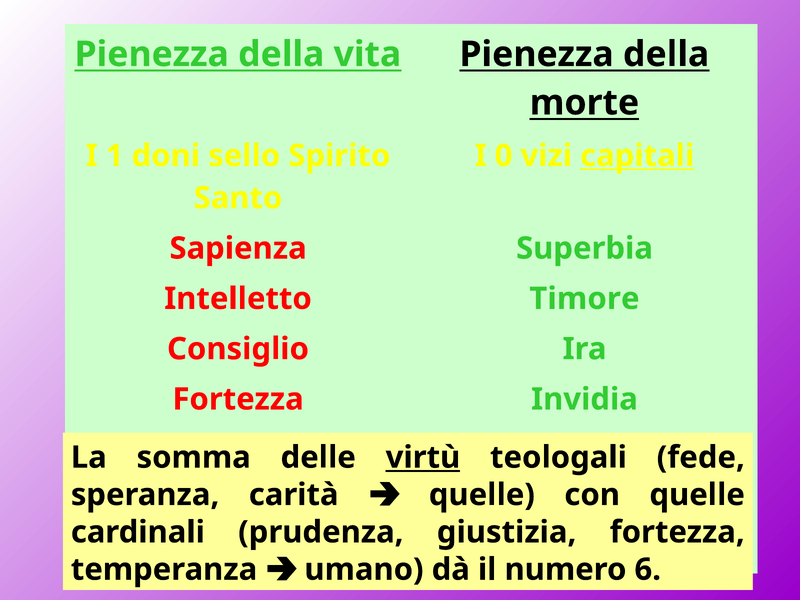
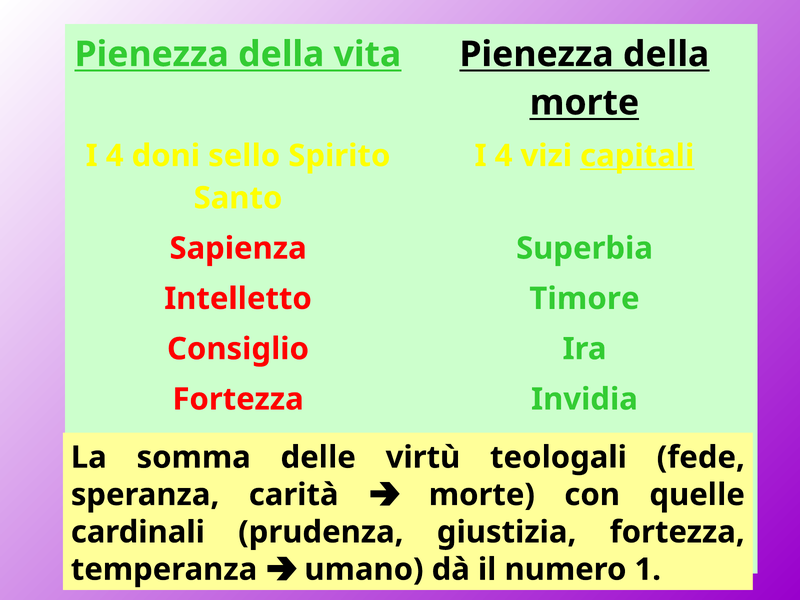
1 at (115, 156): 1 -> 4
0 at (504, 156): 0 -> 4
virtù underline: present -> none
quelle at (482, 495): quelle -> morte
6: 6 -> 1
